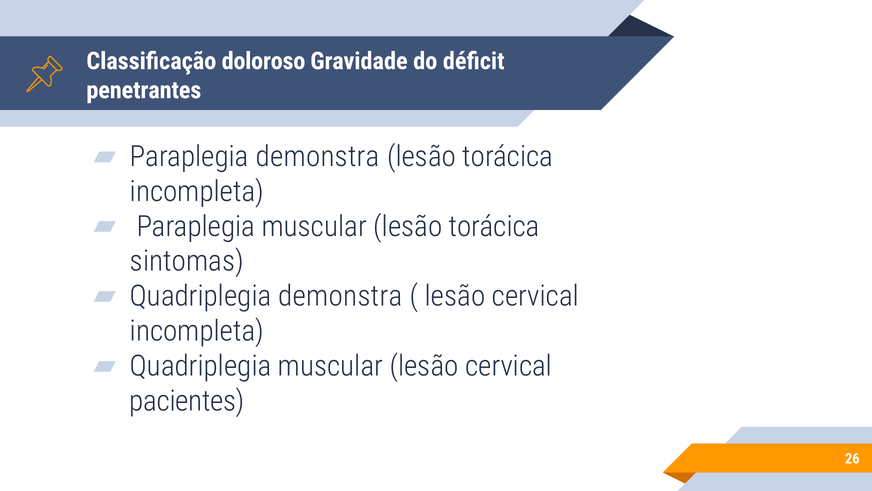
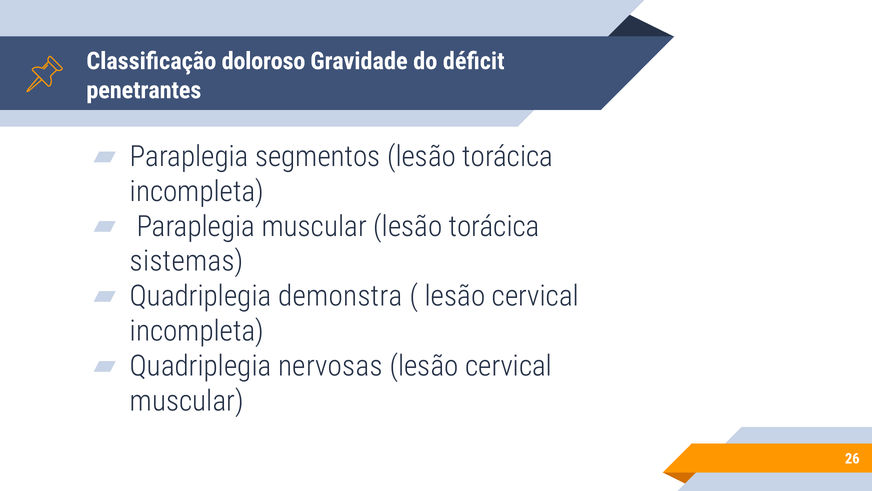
Paraplegia demonstra: demonstra -> segmentos
sintomas: sintomas -> sistemas
Quadriplegia muscular: muscular -> nervosas
pacientes at (187, 401): pacientes -> muscular
